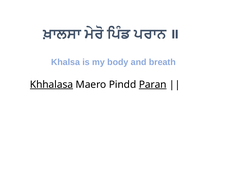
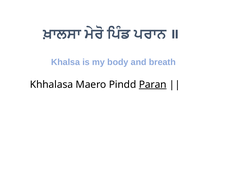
Khhalasa underline: present -> none
